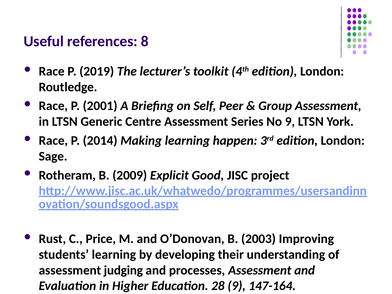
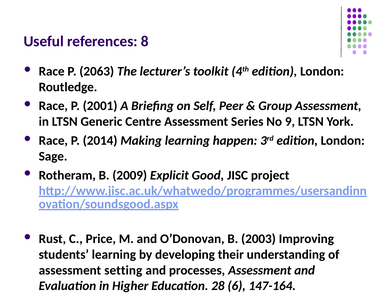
2019: 2019 -> 2063
judging: judging -> setting
28 9: 9 -> 6
